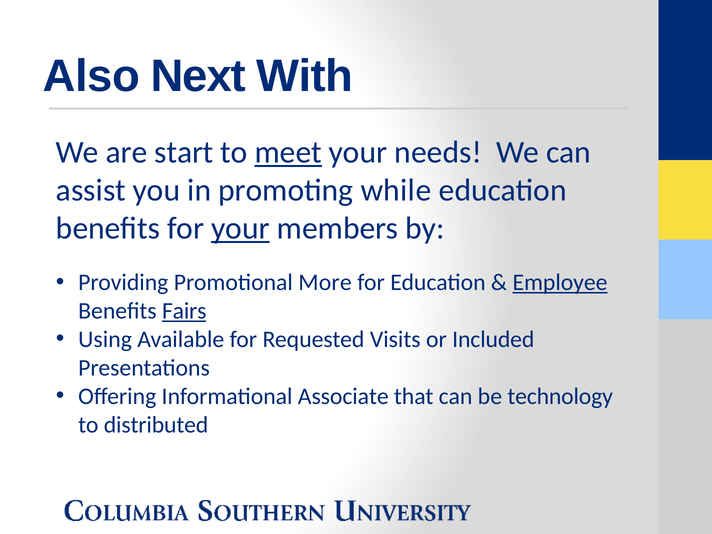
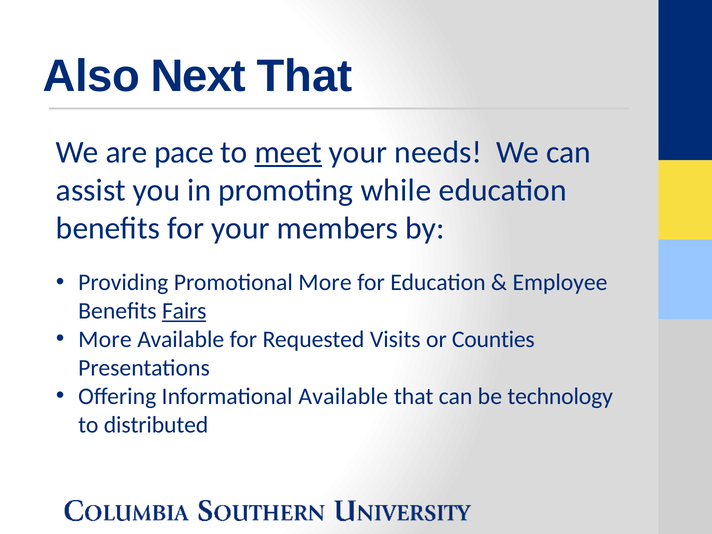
Next With: With -> That
start: start -> pace
your at (240, 228) underline: present -> none
Employee underline: present -> none
Using at (105, 339): Using -> More
Included: Included -> Counties
Informational Associate: Associate -> Available
